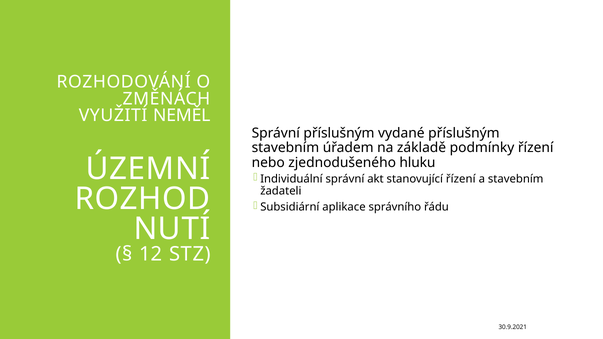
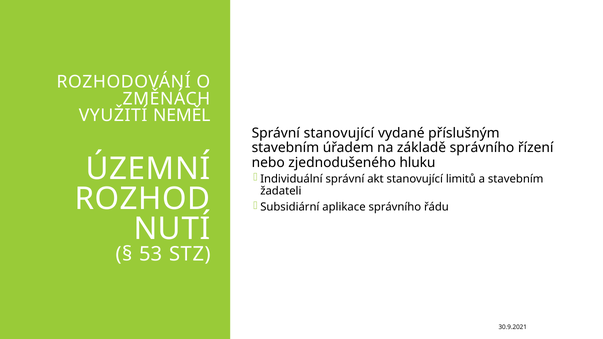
Správní příslušným: příslušným -> stanovující
základě podmínky: podmínky -> správního
stanovující řízení: řízení -> limitů
12: 12 -> 53
